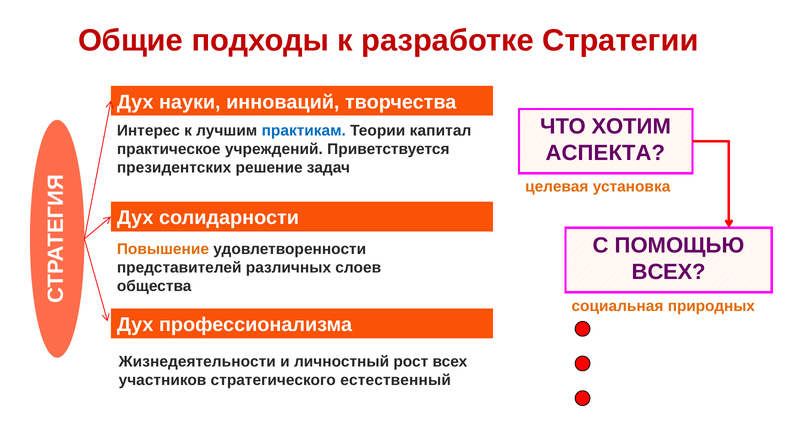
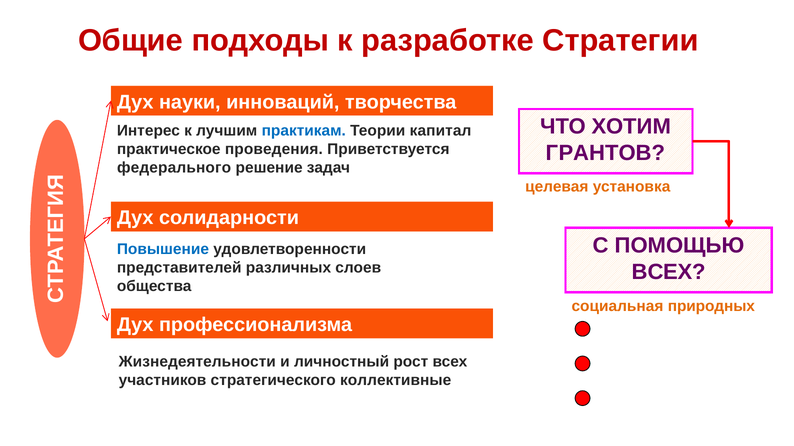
учреждений: учреждений -> проведения
АСПЕКТА: АСПЕКТА -> ГРАНТОВ
президентских: президентских -> федерального
Повышение colour: orange -> blue
естественный: естественный -> коллективные
